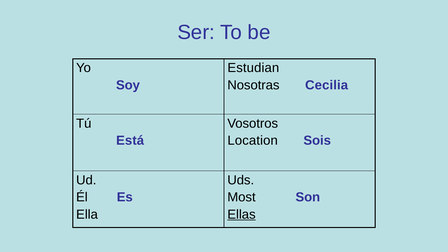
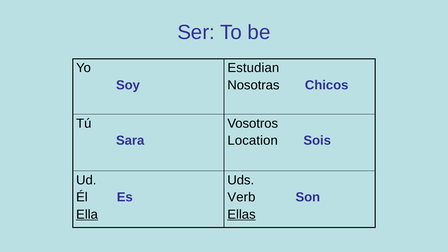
Cecilia: Cecilia -> Chicos
Está: Está -> Sara
Most: Most -> Verb
Ella underline: none -> present
